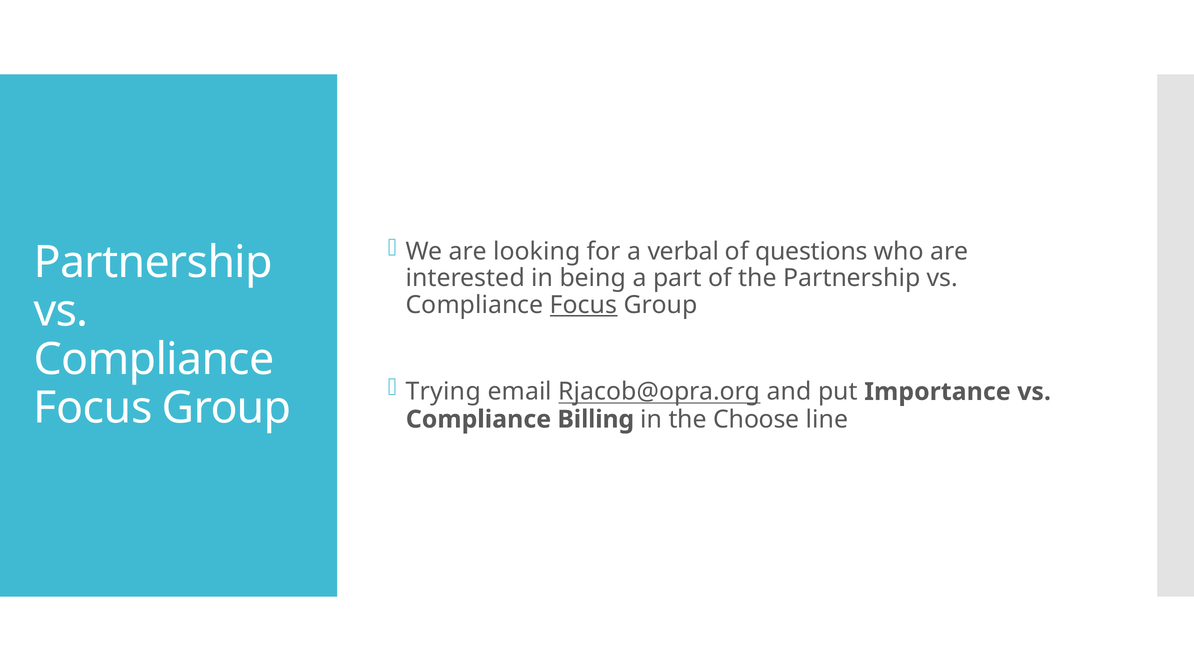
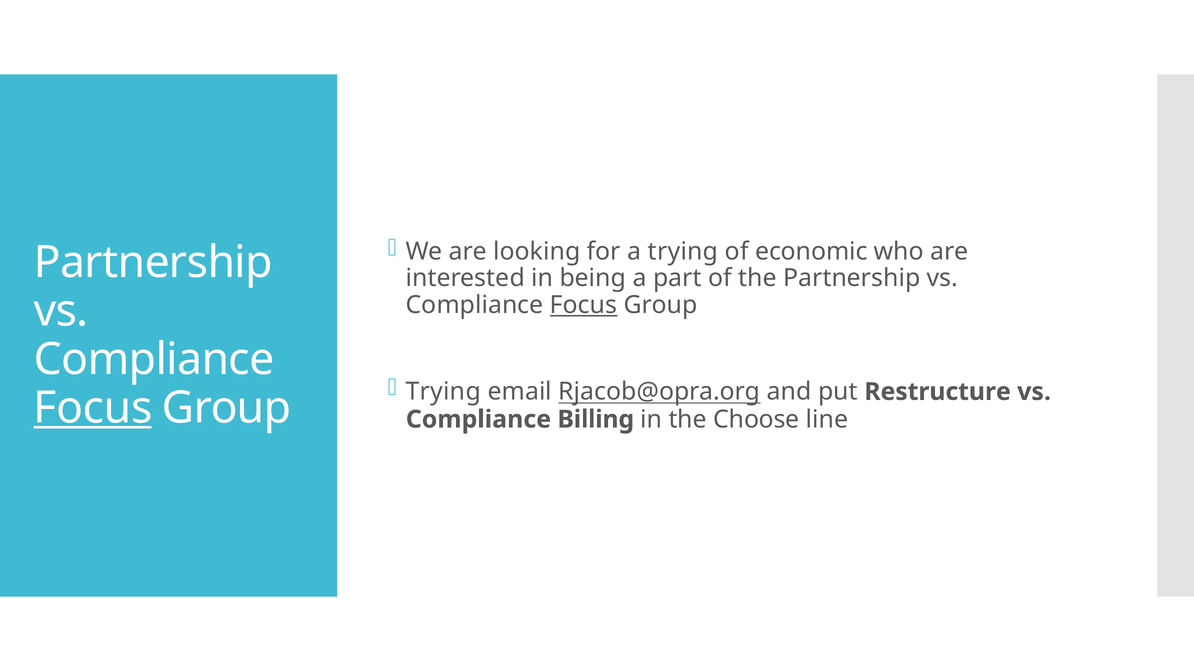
a verbal: verbal -> trying
questions: questions -> economic
Importance: Importance -> Restructure
Focus at (93, 408) underline: none -> present
